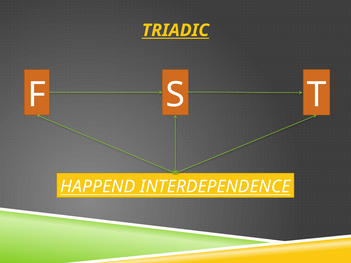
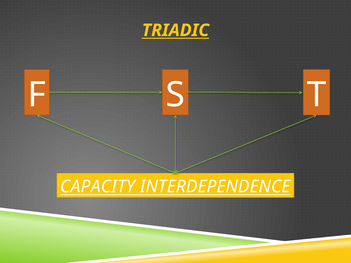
HAPPEND: HAPPEND -> CAPACITY
